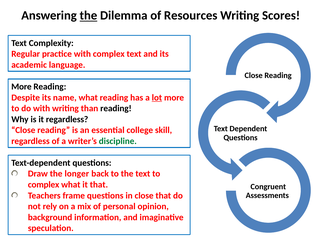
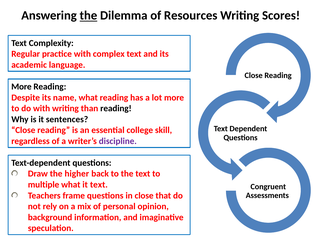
lot underline: present -> none
it regardless: regardless -> sentences
discipline colour: green -> purple
longer: longer -> higher
complex at (44, 184): complex -> multiple
it that: that -> text
